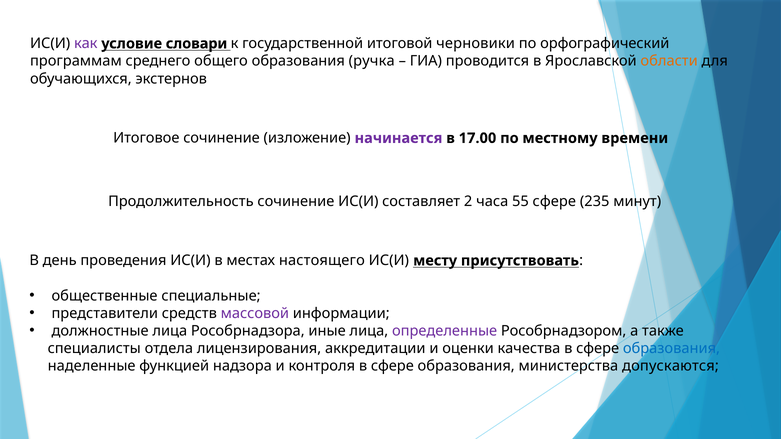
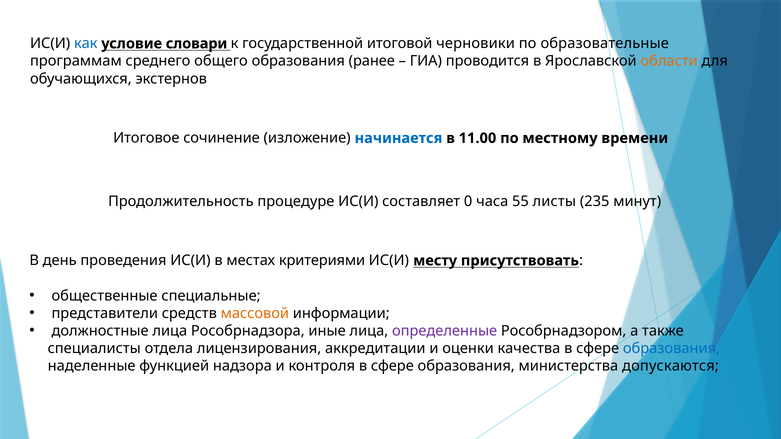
как colour: purple -> blue
орфографический: орфографический -> образовательные
ручка: ручка -> ранее
начинается colour: purple -> blue
17.00: 17.00 -> 11.00
Продолжительность сочинение: сочинение -> процедуре
2: 2 -> 0
55 сфере: сфере -> листы
настоящего: настоящего -> критериями
массовой colour: purple -> orange
